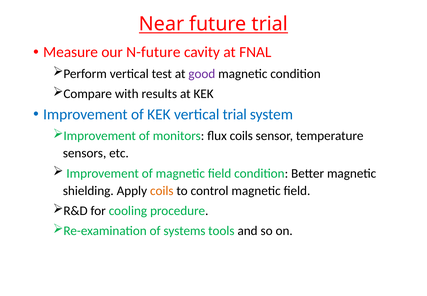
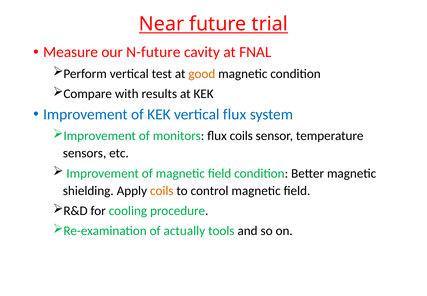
good colour: purple -> orange
vertical trial: trial -> flux
systems: systems -> actually
